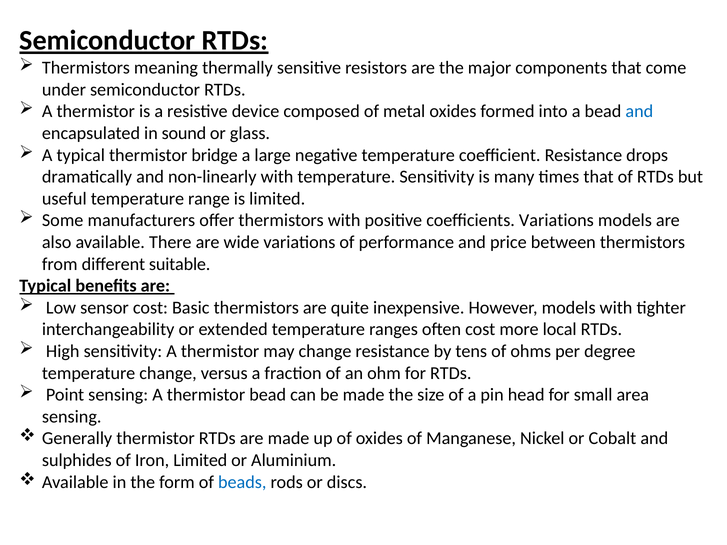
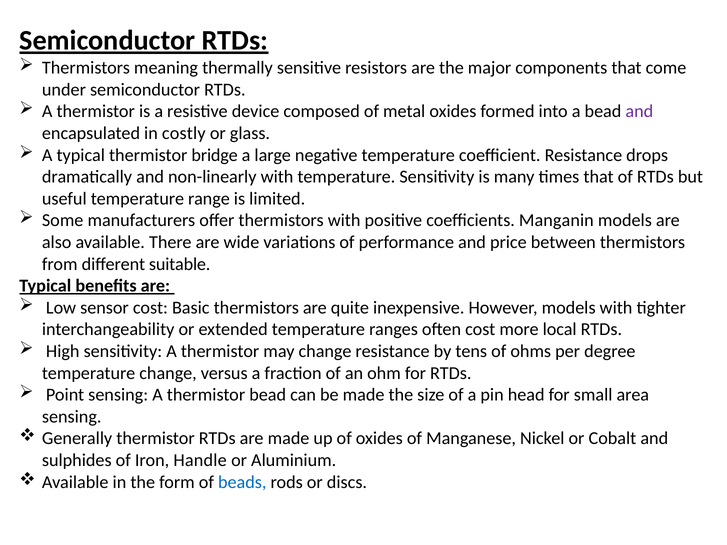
and at (639, 111) colour: blue -> purple
sound: sound -> costly
coefficients Variations: Variations -> Manganin
Iron Limited: Limited -> Handle
